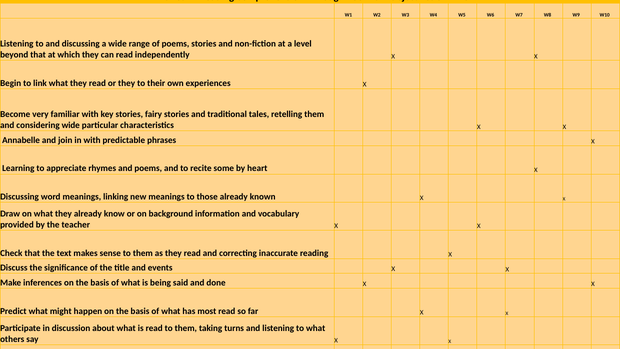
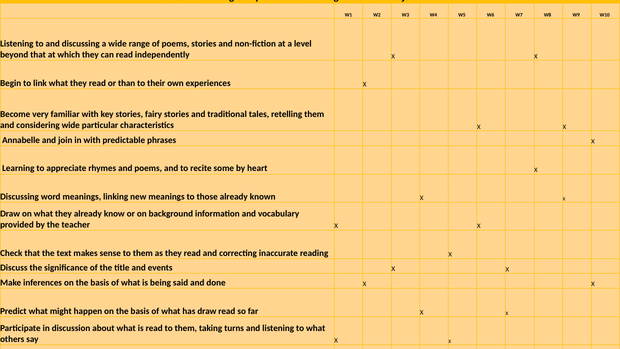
or they: they -> than
has most: most -> draw
